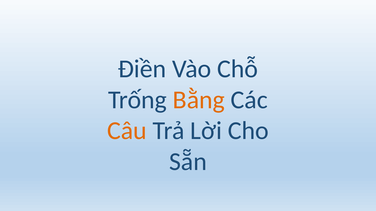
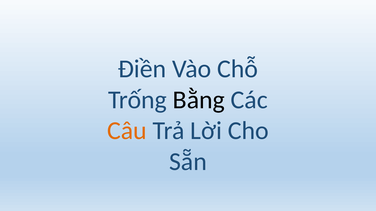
Bằng colour: orange -> black
